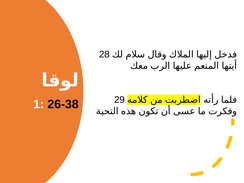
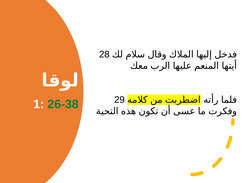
26-38 colour: black -> green
